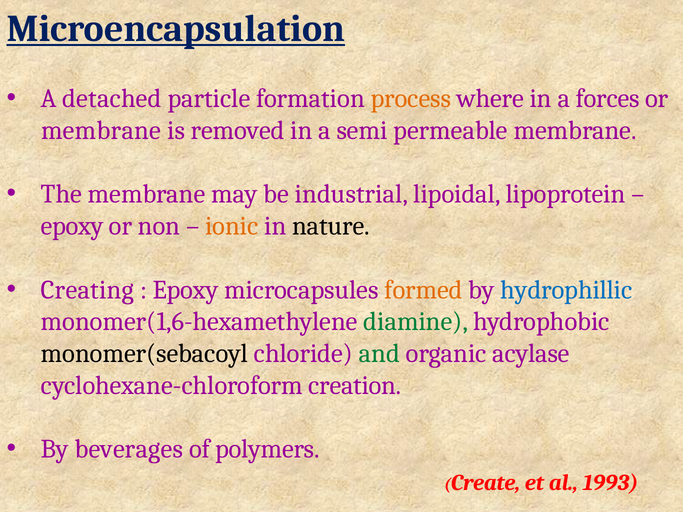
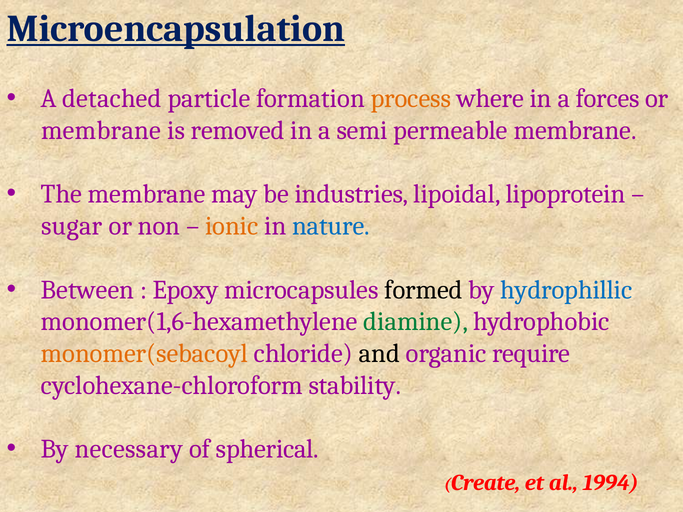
industrial: industrial -> industries
epoxy at (72, 226): epoxy -> sugar
nature colour: black -> blue
Creating: Creating -> Between
formed colour: orange -> black
monomer(sebacoyl colour: black -> orange
and colour: green -> black
acylase: acylase -> require
creation: creation -> stability
beverages: beverages -> necessary
polymers: polymers -> spherical
1993: 1993 -> 1994
